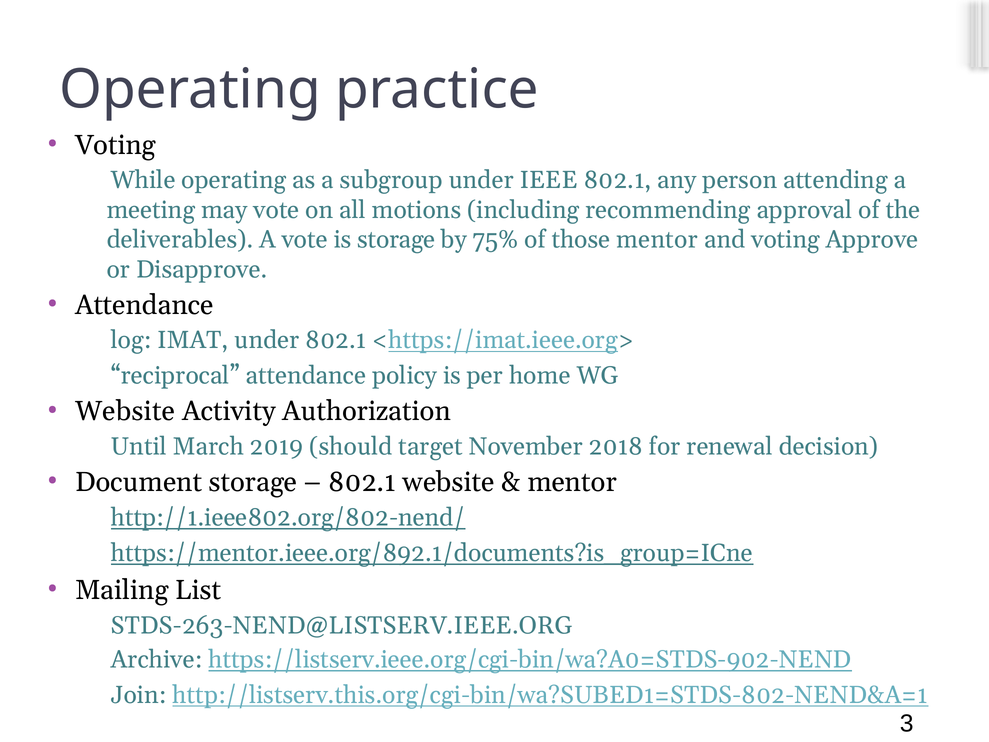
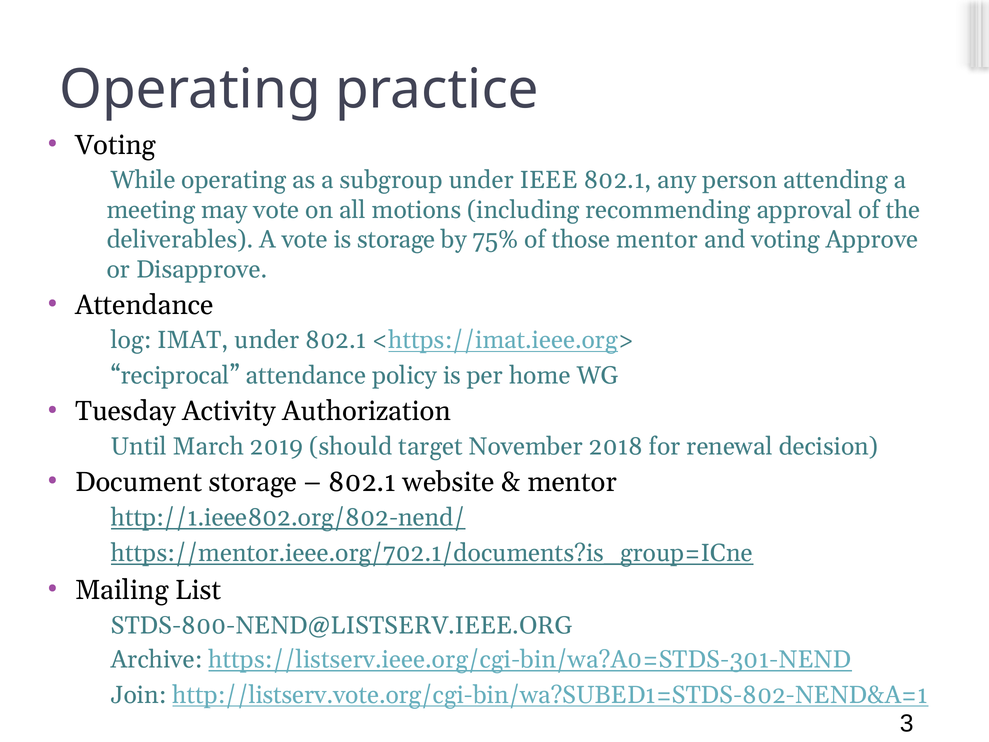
Website at (125, 411): Website -> Tuesday
https://mentor.ieee.org/892.1/documents?is_group=ICne: https://mentor.ieee.org/892.1/documents?is_group=ICne -> https://mentor.ieee.org/702.1/documents?is_group=ICne
STDS-263-NEND@LISTSERV.IEEE.ORG: STDS-263-NEND@LISTSERV.IEEE.ORG -> STDS-800-NEND@LISTSERV.IEEE.ORG
https://listserv.ieee.org/cgi-bin/wa?A0=STDS-902-NEND: https://listserv.ieee.org/cgi-bin/wa?A0=STDS-902-NEND -> https://listserv.ieee.org/cgi-bin/wa?A0=STDS-301-NEND
http://listserv.this.org/cgi-bin/wa?SUBED1=STDS-802-NEND&A=1: http://listserv.this.org/cgi-bin/wa?SUBED1=STDS-802-NEND&A=1 -> http://listserv.vote.org/cgi-bin/wa?SUBED1=STDS-802-NEND&A=1
